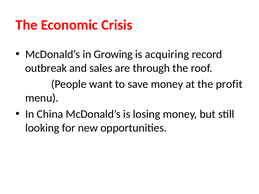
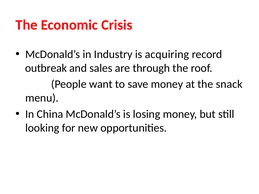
Growing: Growing -> Industry
profit: profit -> snack
